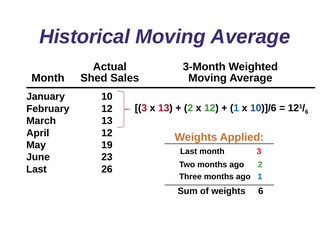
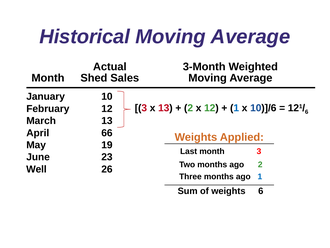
April 12: 12 -> 66
Last at (36, 169): Last -> Well
